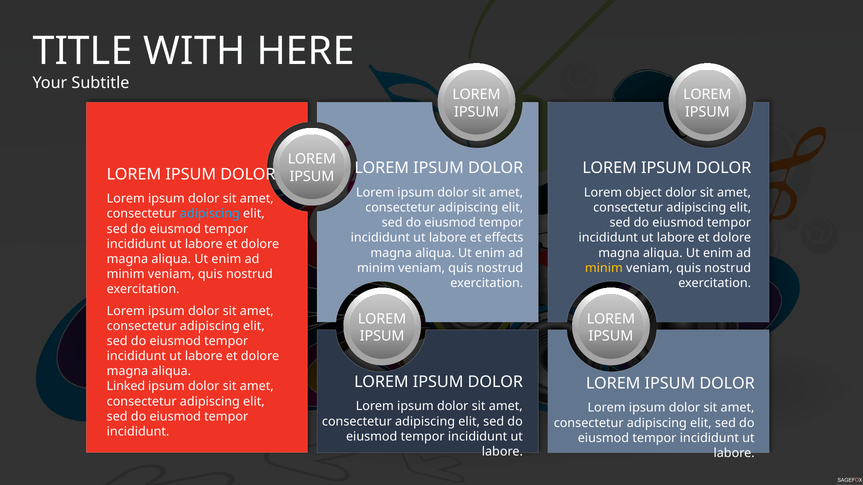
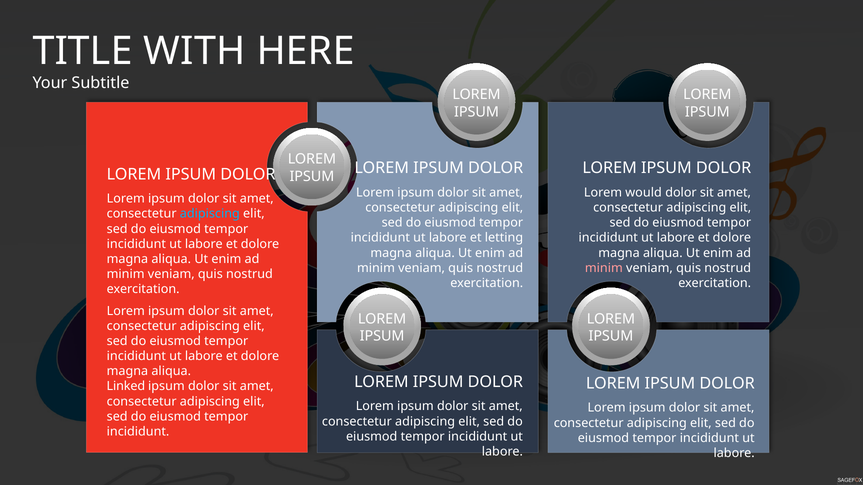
object: object -> would
effects: effects -> letting
minim at (604, 268) colour: yellow -> pink
